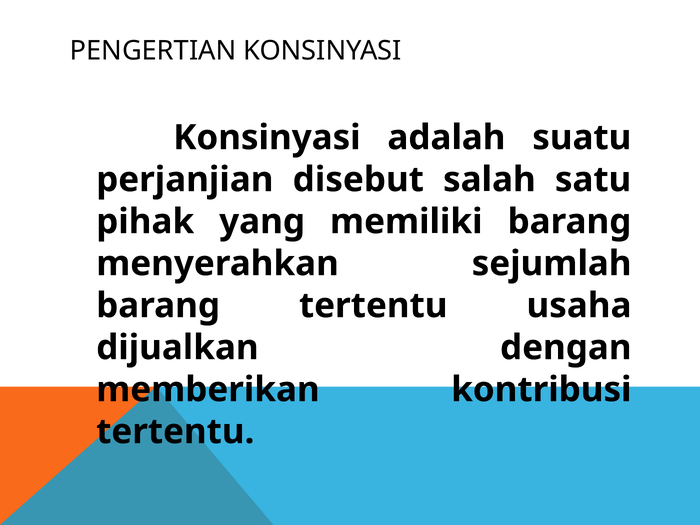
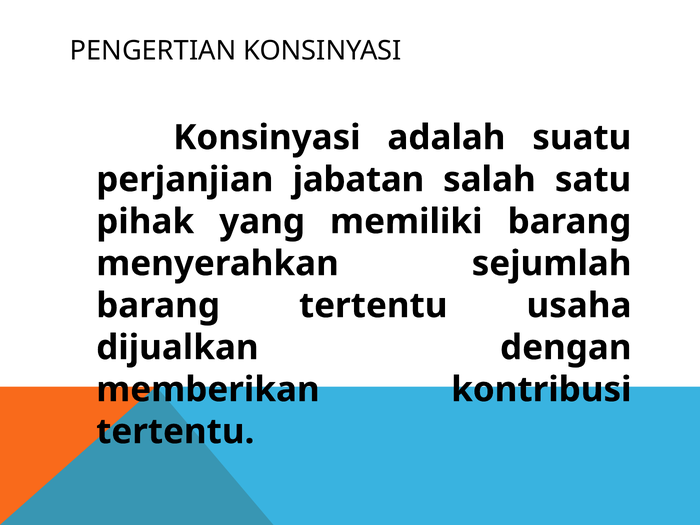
disebut: disebut -> jabatan
